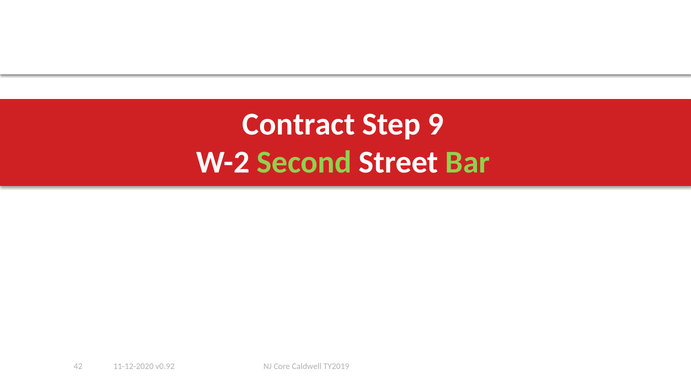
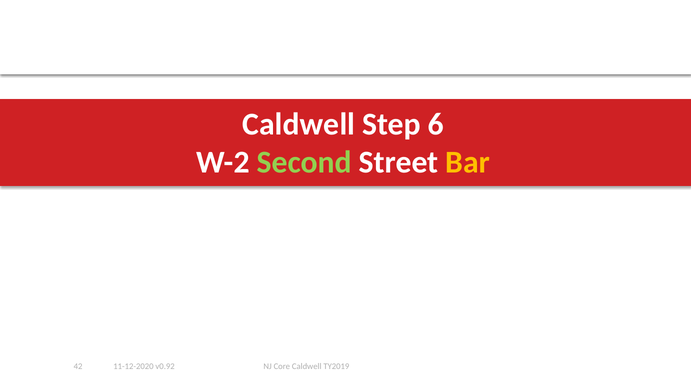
Contract at (299, 124): Contract -> Caldwell
9: 9 -> 6
Bar colour: light green -> yellow
